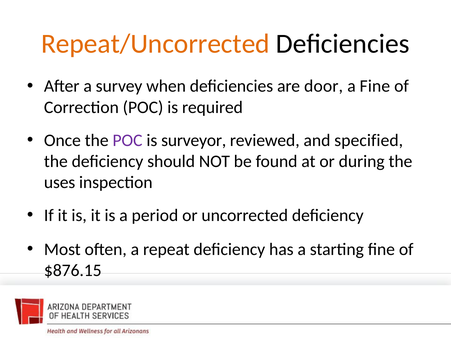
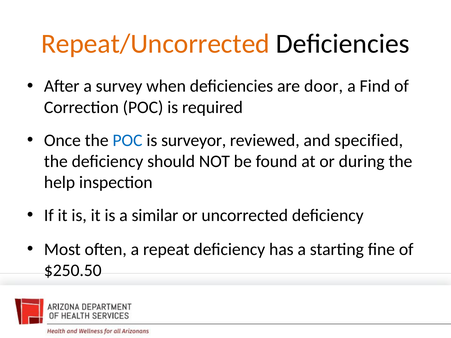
a Fine: Fine -> Find
POC at (128, 140) colour: purple -> blue
uses: uses -> help
period: period -> similar
$876.15: $876.15 -> $250.50
